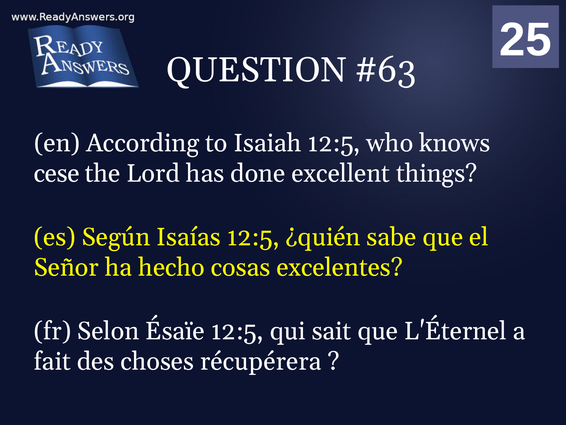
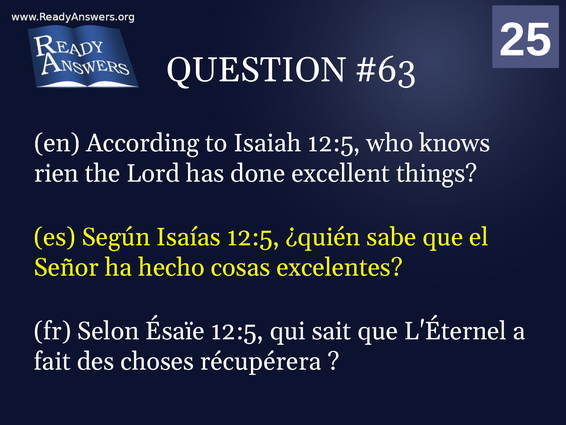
cese: cese -> rien
